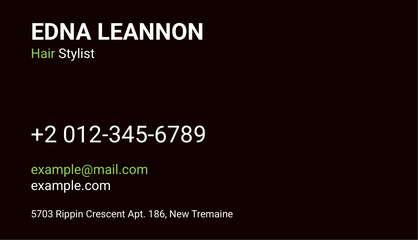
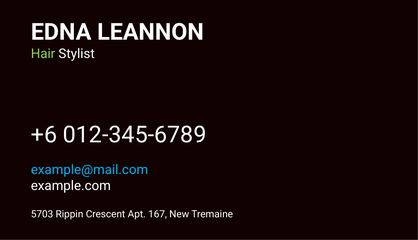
+2: +2 -> +6
example@mail.com colour: light green -> light blue
186: 186 -> 167
